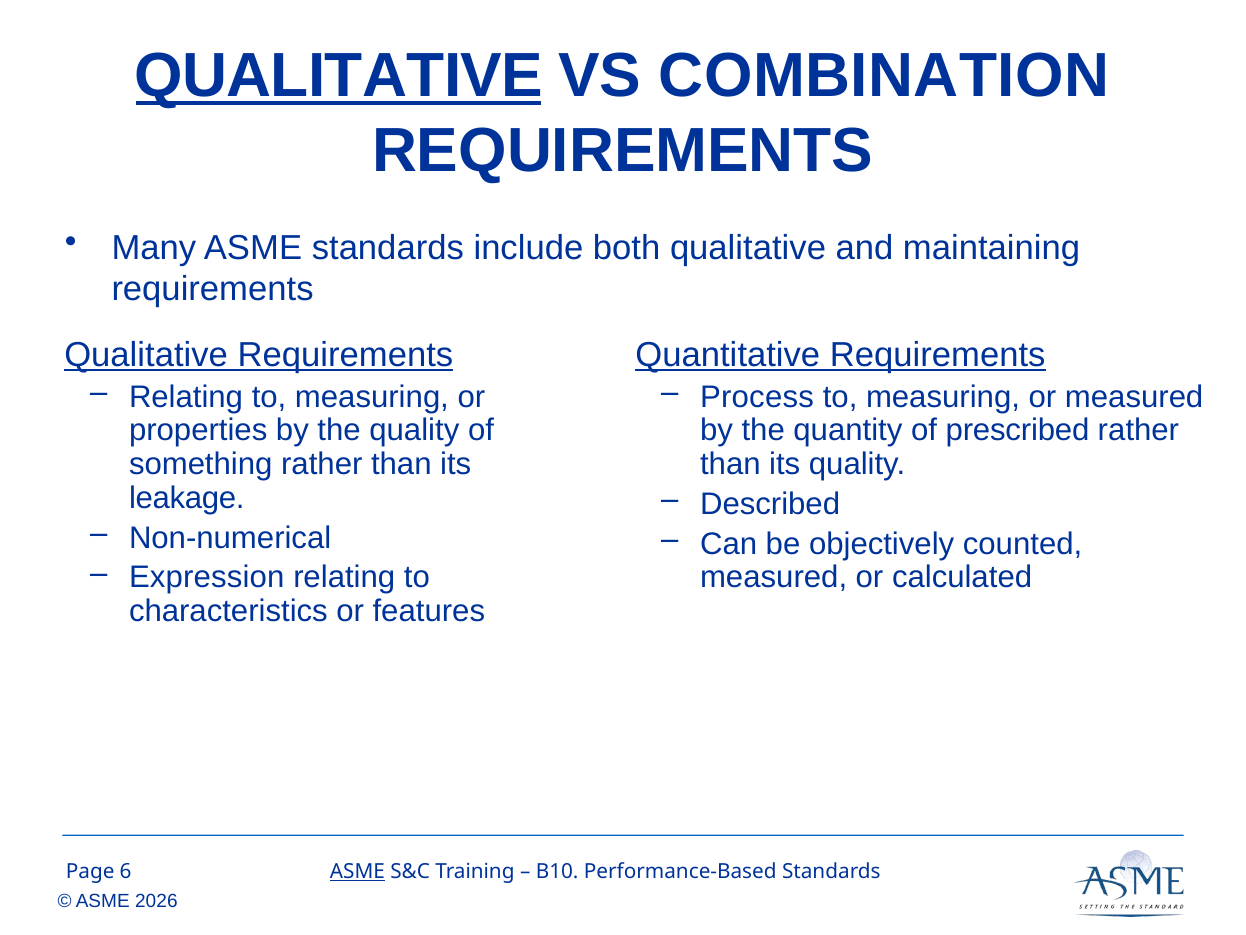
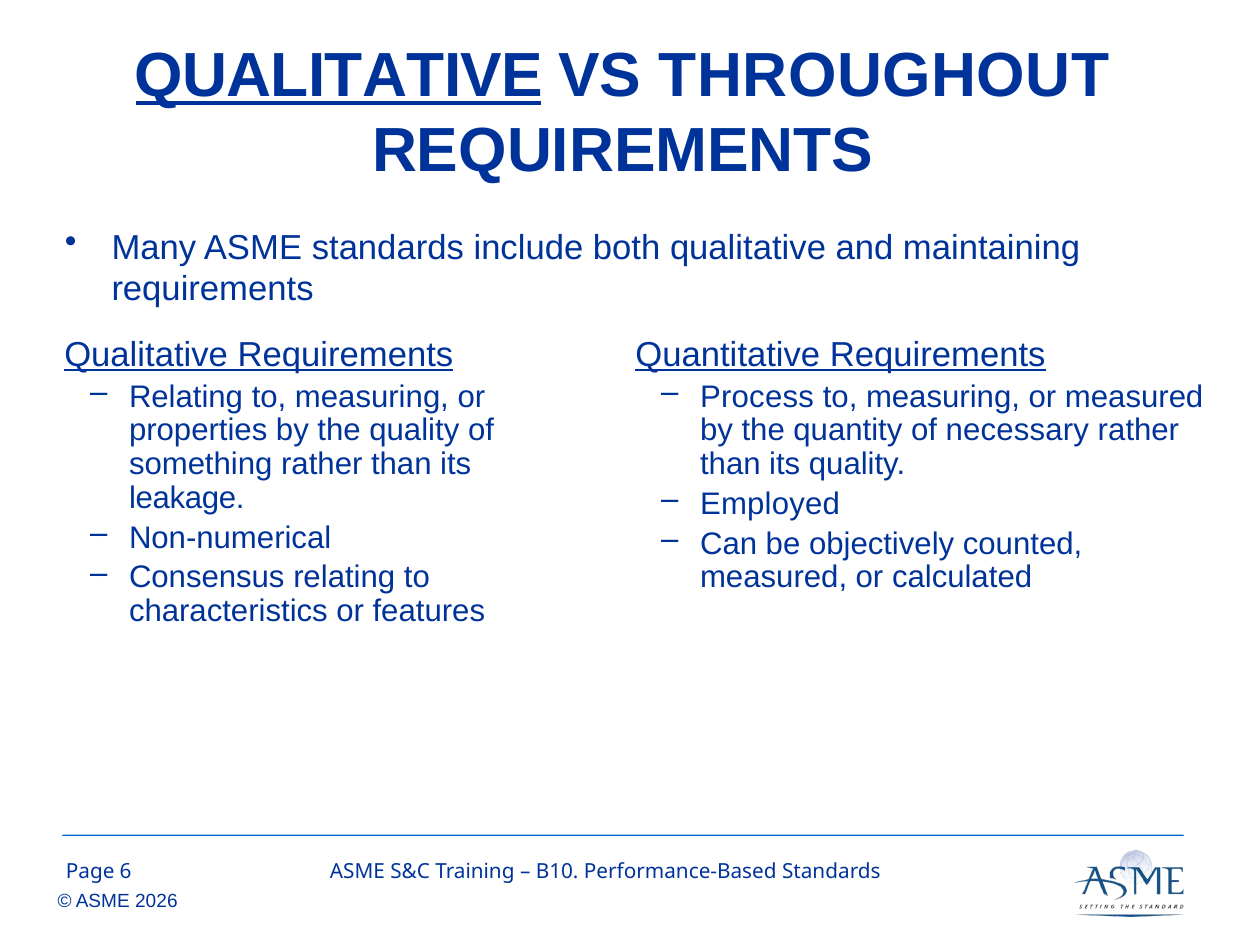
COMBINATION: COMBINATION -> THROUGHOUT
prescribed: prescribed -> necessary
Described: Described -> Employed
Expression: Expression -> Consensus
ASME at (357, 871) underline: present -> none
